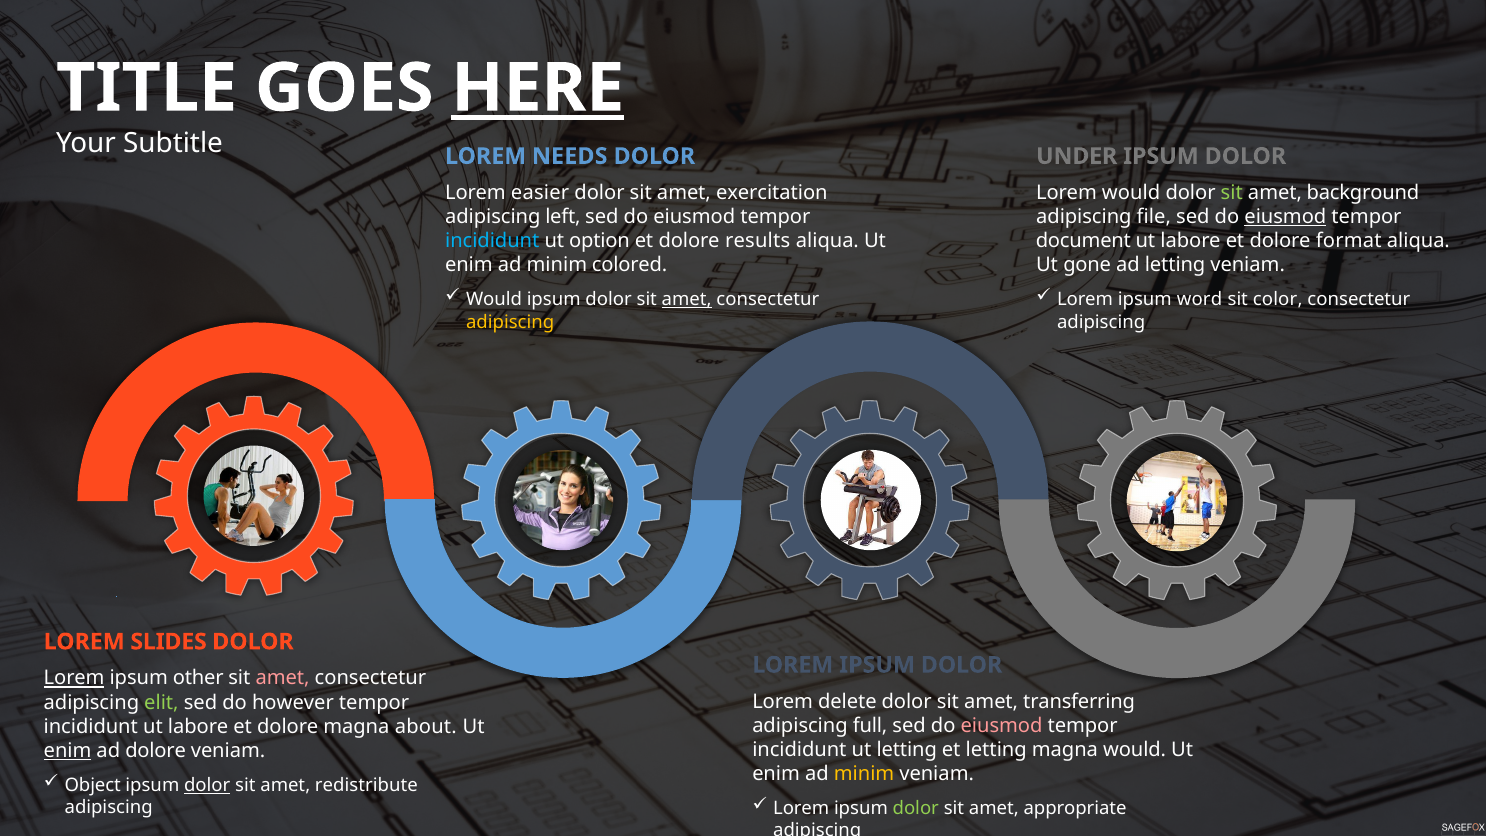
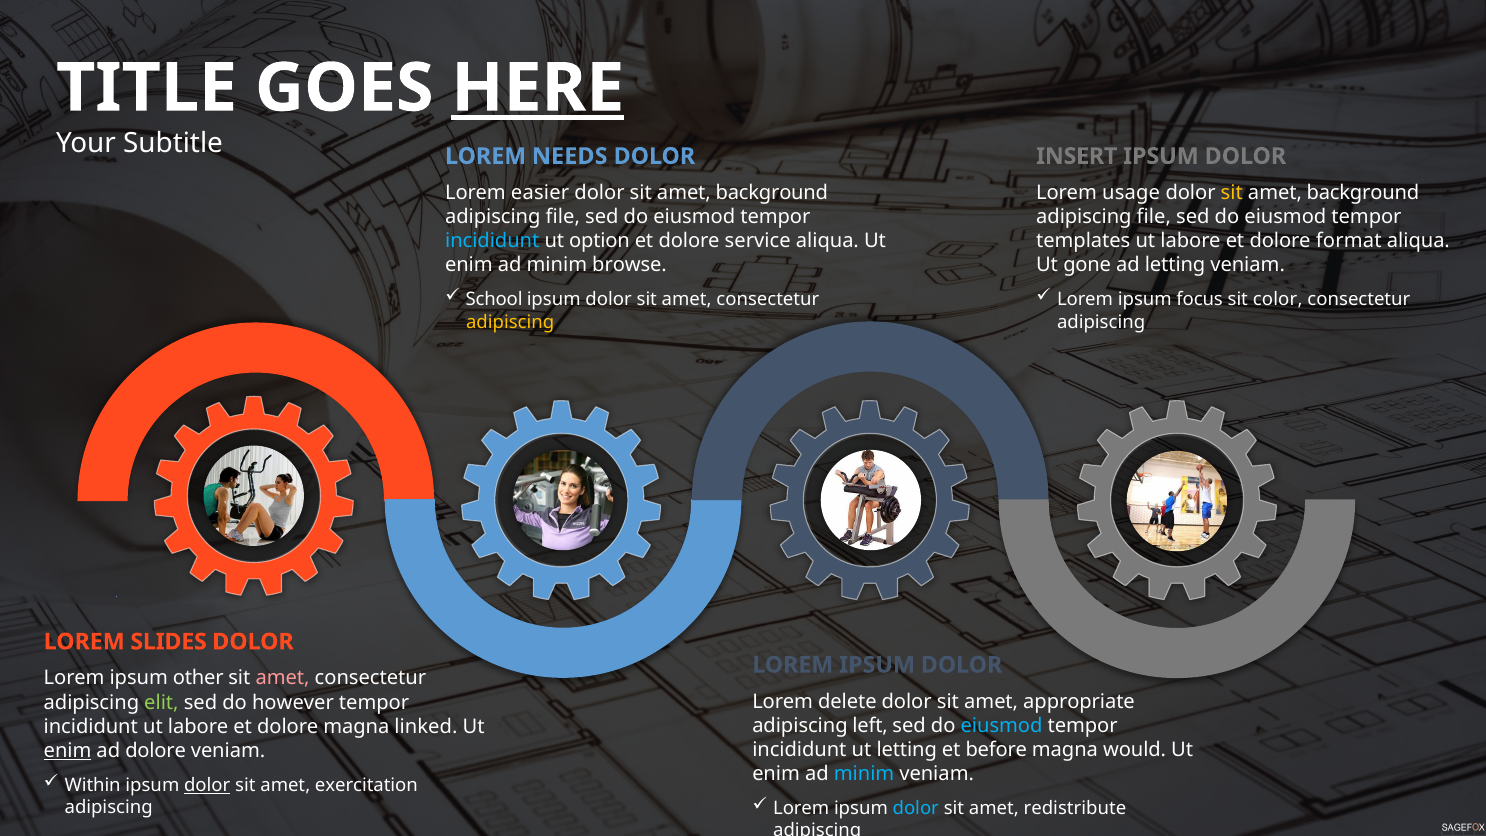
UNDER: UNDER -> INSERT
exercitation at (772, 193): exercitation -> background
Lorem would: would -> usage
sit at (1232, 193) colour: light green -> yellow
left at (563, 217): left -> file
eiusmod at (1285, 217) underline: present -> none
results: results -> service
document: document -> templates
colored: colored -> browse
Would at (494, 300): Would -> School
amet at (687, 300) underline: present -> none
word: word -> focus
Lorem at (74, 678) underline: present -> none
transferring: transferring -> appropriate
full: full -> left
eiusmod at (1002, 726) colour: pink -> light blue
about: about -> linked
et letting: letting -> before
minim at (864, 774) colour: yellow -> light blue
Object: Object -> Within
redistribute: redistribute -> exercitation
dolor at (916, 808) colour: light green -> light blue
appropriate: appropriate -> redistribute
